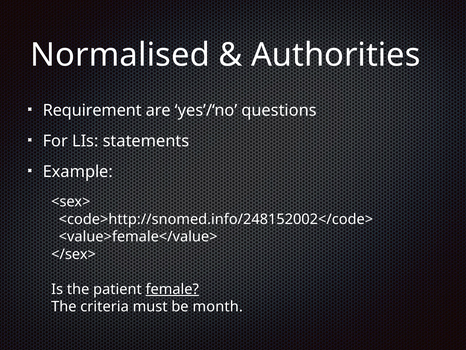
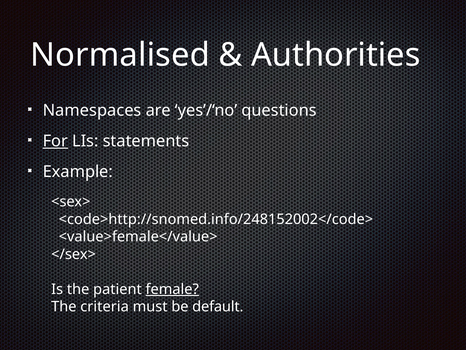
Requirement: Requirement -> Namespaces
For underline: none -> present
month: month -> default
